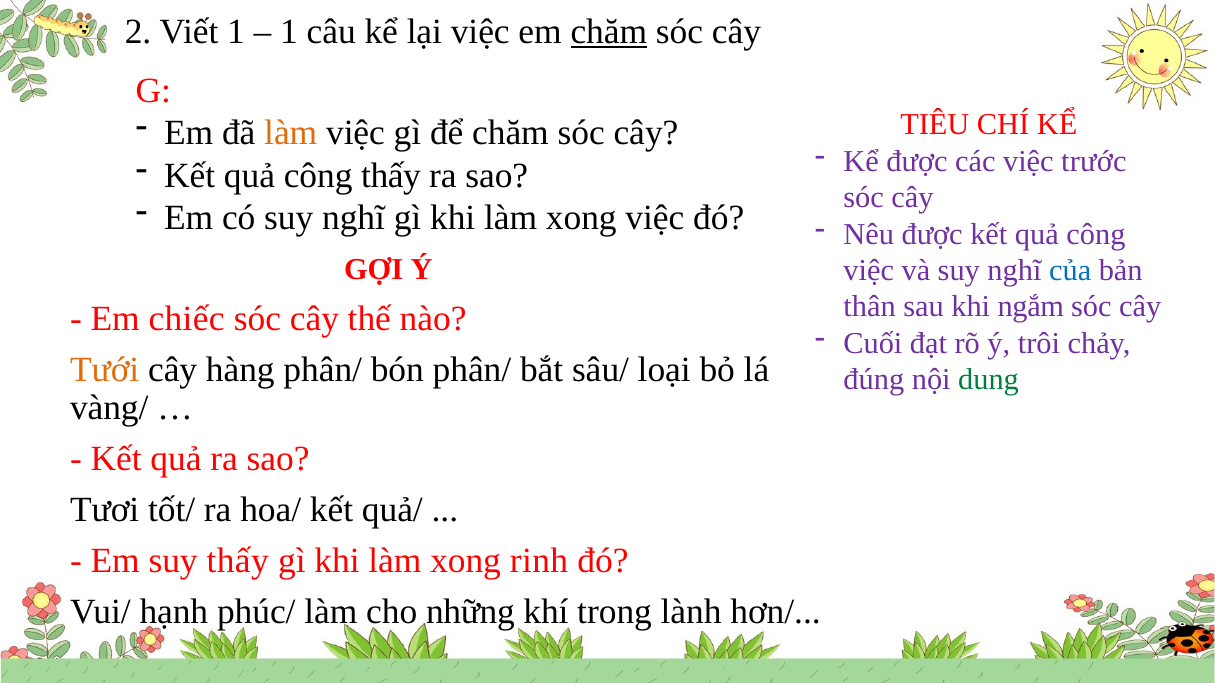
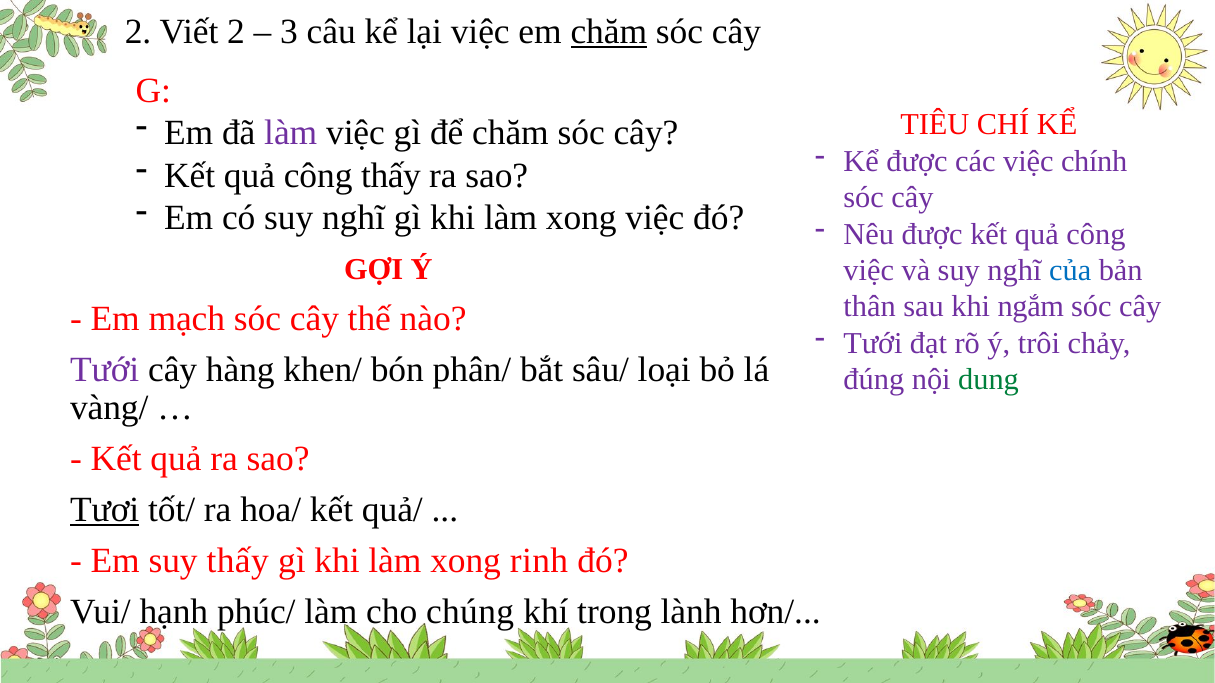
Viết 1: 1 -> 2
1 at (289, 32): 1 -> 3
làm at (291, 133) colour: orange -> purple
trước: trước -> chính
chiếc: chiếc -> mạch
Cuối at (873, 344): Cuối -> Tưới
Tưới at (105, 370) colour: orange -> purple
hàng phân/: phân/ -> khen/
Tươi underline: none -> present
những: những -> chúng
